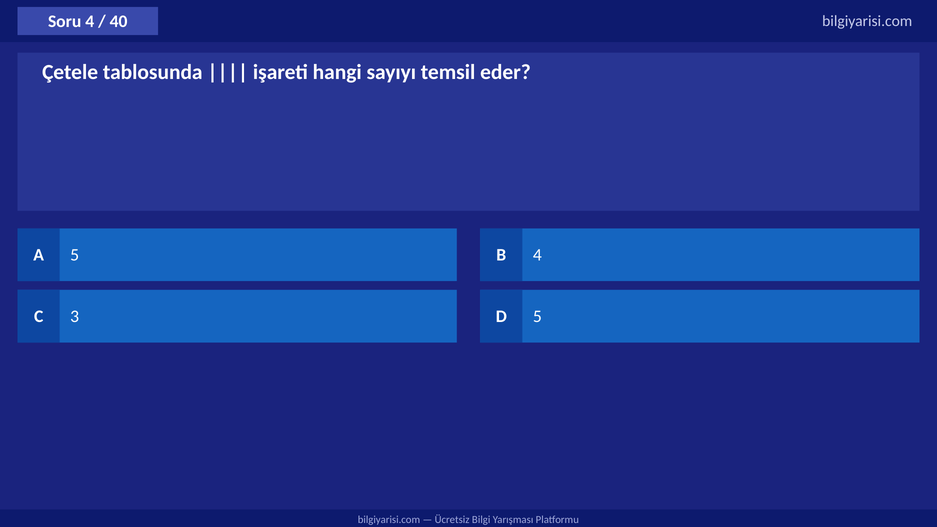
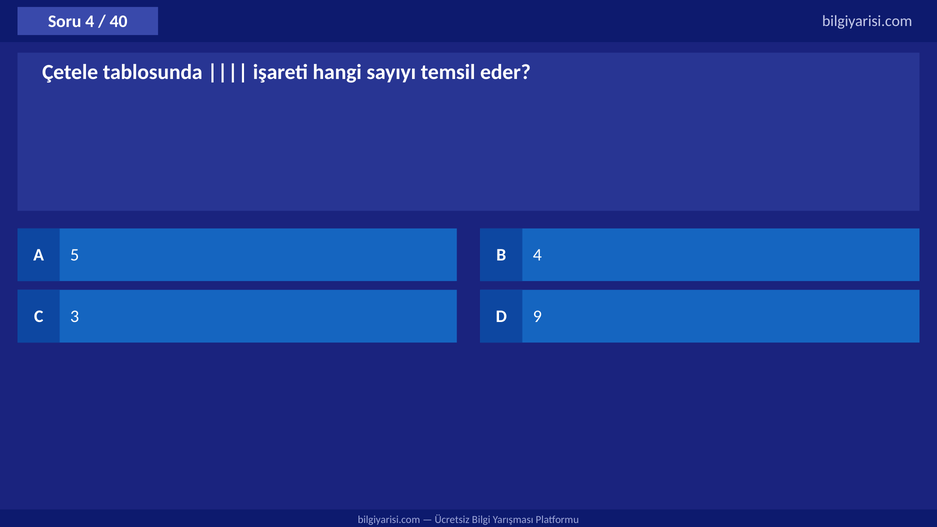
D 5: 5 -> 9
